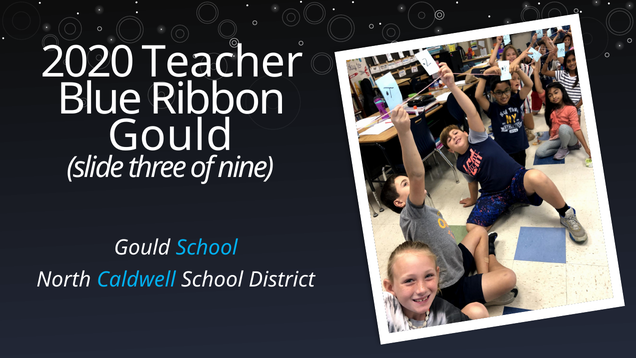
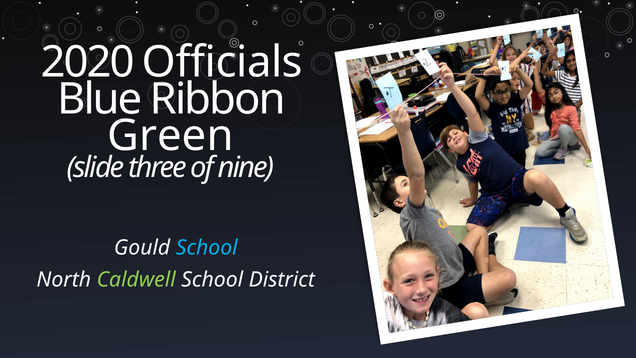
Teacher: Teacher -> Officials
Gould at (170, 136): Gould -> Green
Caldwell colour: light blue -> light green
